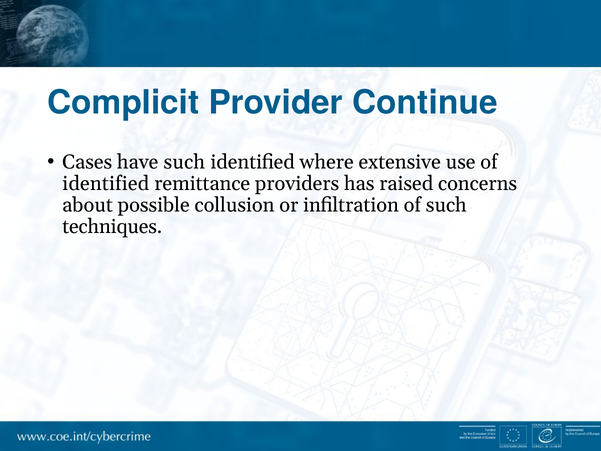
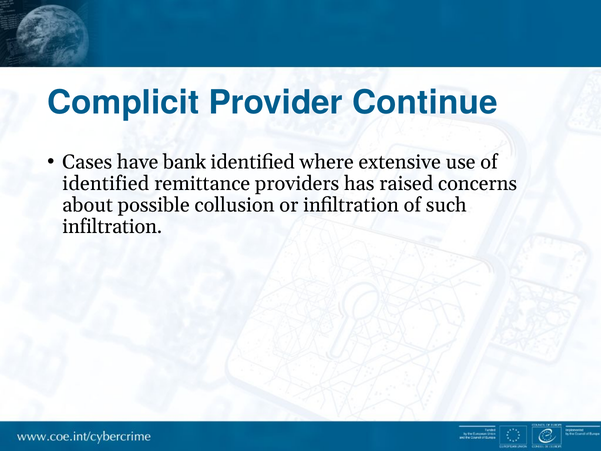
have such: such -> bank
techniques at (112, 227): techniques -> infiltration
